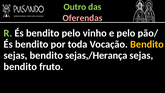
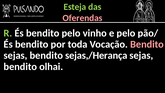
Outro: Outro -> Esteja
Bendito at (147, 44) colour: yellow -> pink
fruto: fruto -> olhai
